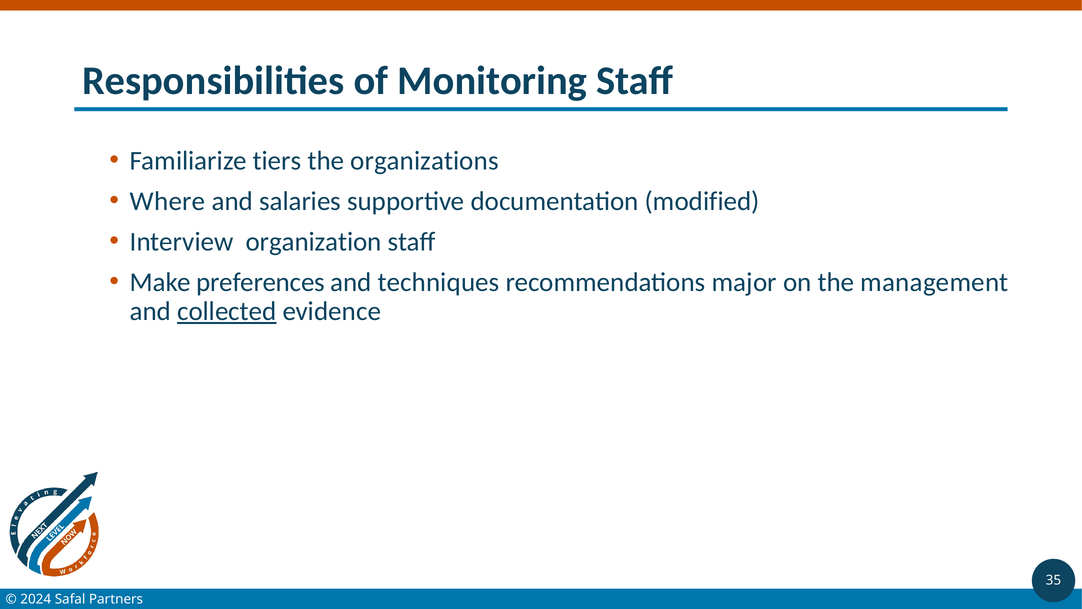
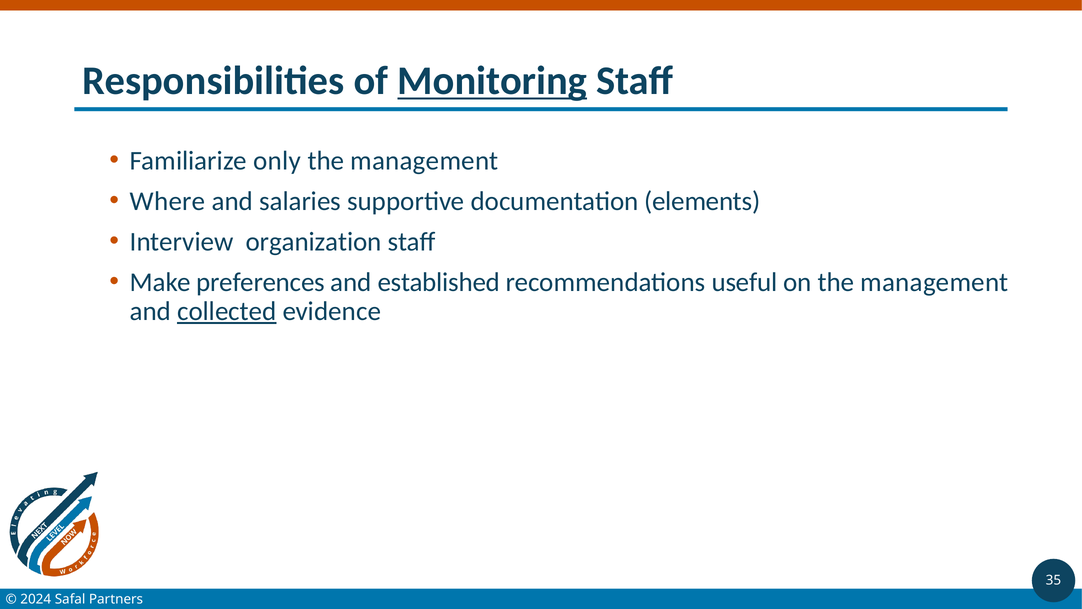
Monitoring underline: none -> present
tiers: tiers -> only
organizations at (425, 161): organizations -> management
modified: modified -> elements
techniques: techniques -> established
major: major -> useful
